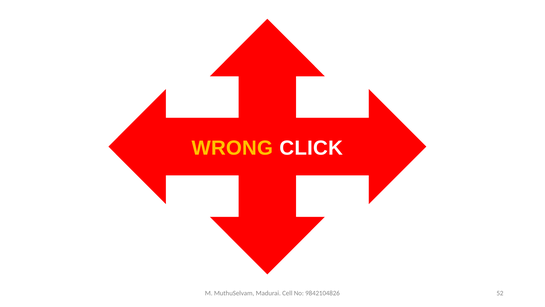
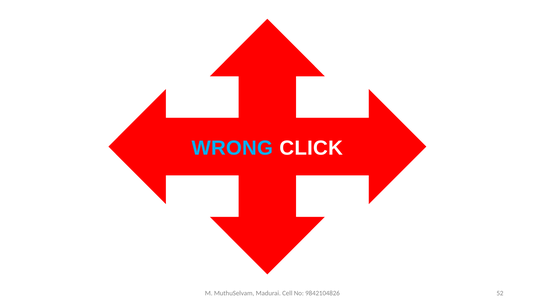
WRONG colour: yellow -> light blue
